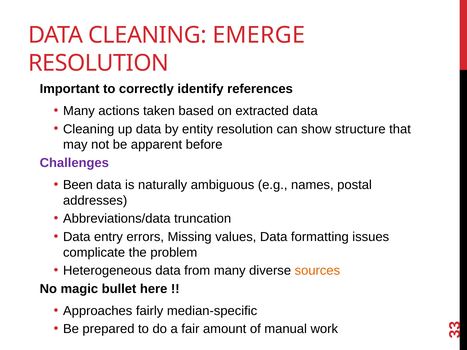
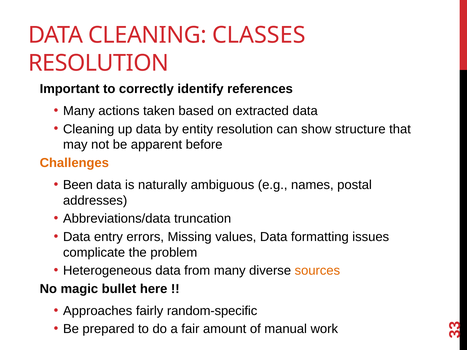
EMERGE: EMERGE -> CLASSES
Challenges colour: purple -> orange
median-specific: median-specific -> random-specific
